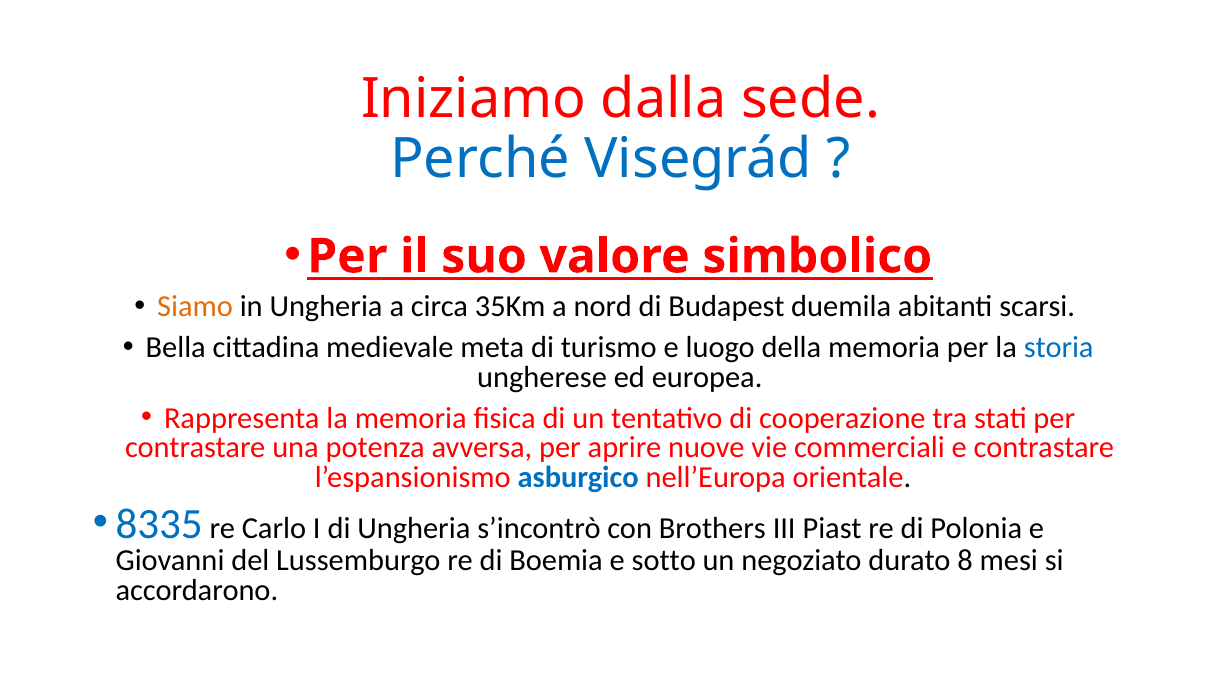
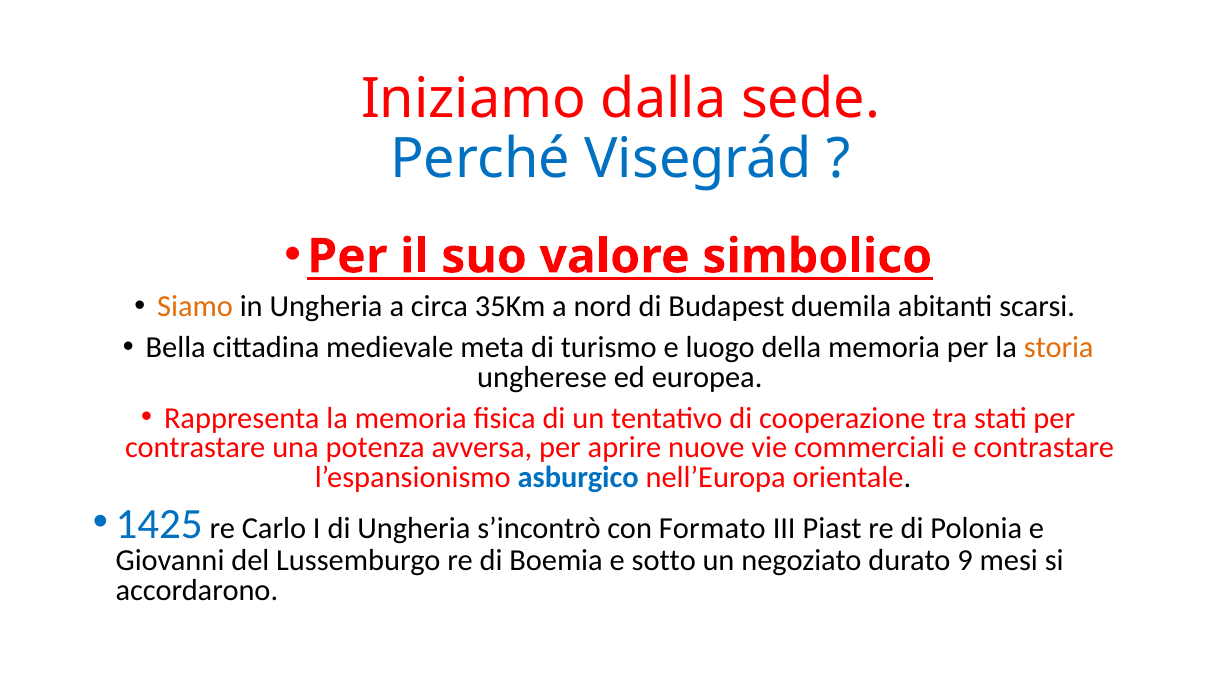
storia colour: blue -> orange
8335: 8335 -> 1425
Brothers: Brothers -> Formato
8: 8 -> 9
